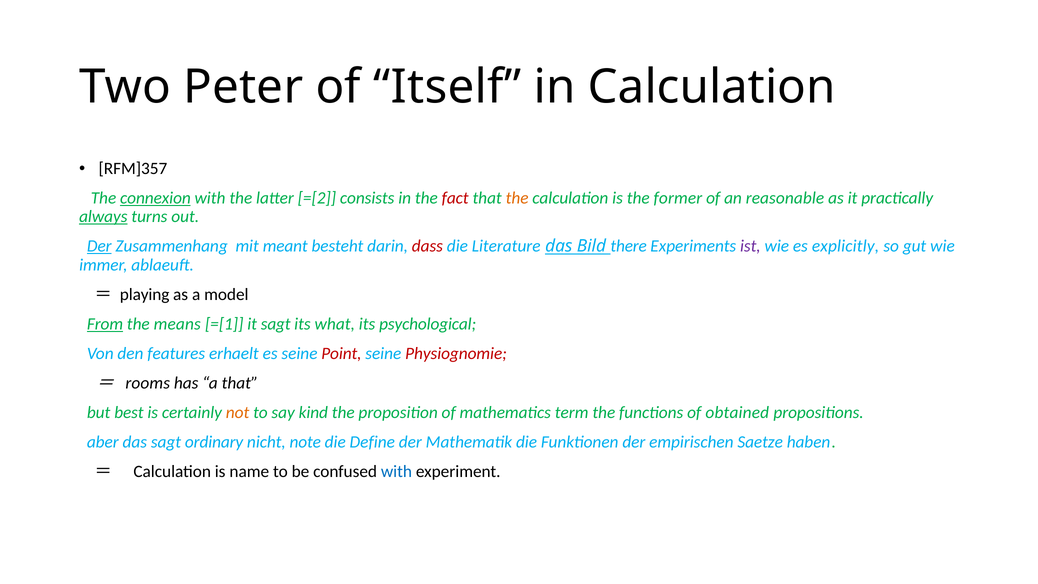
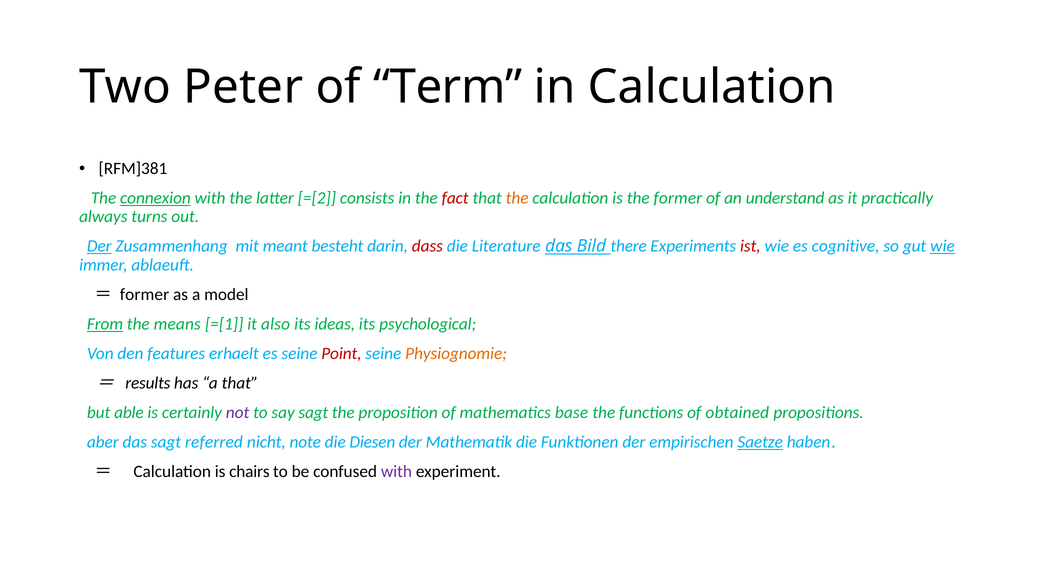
Itself: Itself -> Term
RFM]357: RFM]357 -> RFM]381
reasonable: reasonable -> understand
always underline: present -> none
ist colour: purple -> red
explicitly: explicitly -> cognitive
wie at (942, 246) underline: none -> present
playing at (145, 294): playing -> former
it sagt: sagt -> also
what: what -> ideas
Physiognomie colour: red -> orange
rooms: rooms -> results
best: best -> able
not colour: orange -> purple
say kind: kind -> sagt
term: term -> base
ordinary: ordinary -> referred
Define: Define -> Diesen
Saetze underline: none -> present
name: name -> chairs
with at (396, 471) colour: blue -> purple
